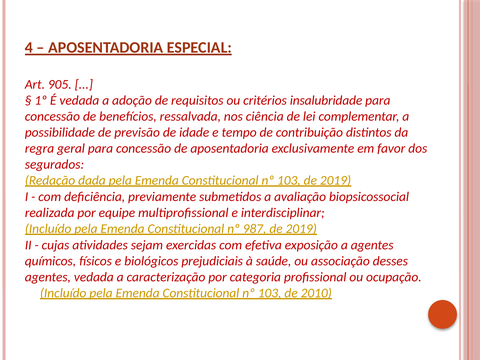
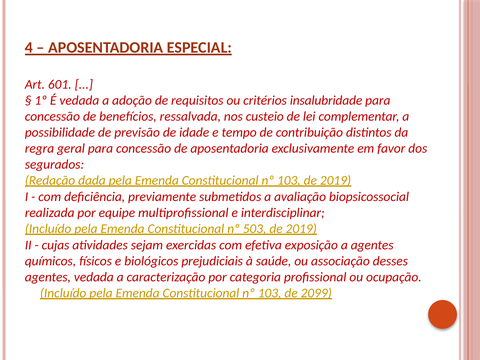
905: 905 -> 601
ciência: ciência -> custeio
987: 987 -> 503
2010: 2010 -> 2099
